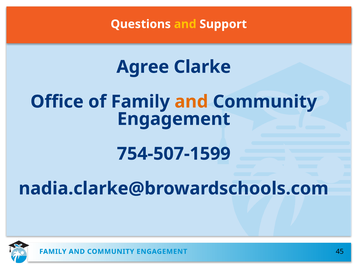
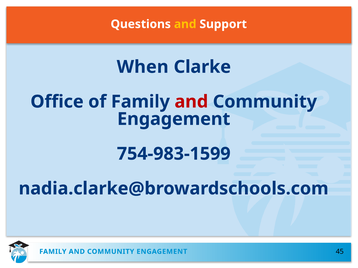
Agree: Agree -> When
and at (191, 102) colour: orange -> red
754-507-1599: 754-507-1599 -> 754-983-1599
